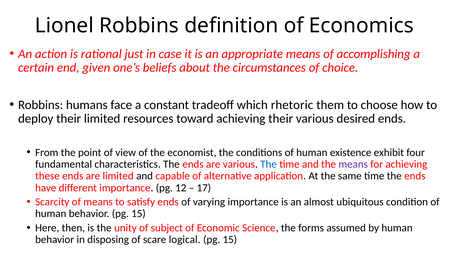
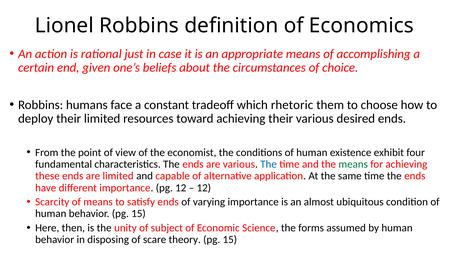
means at (353, 165) colour: purple -> green
17 at (204, 188): 17 -> 12
logical: logical -> theory
